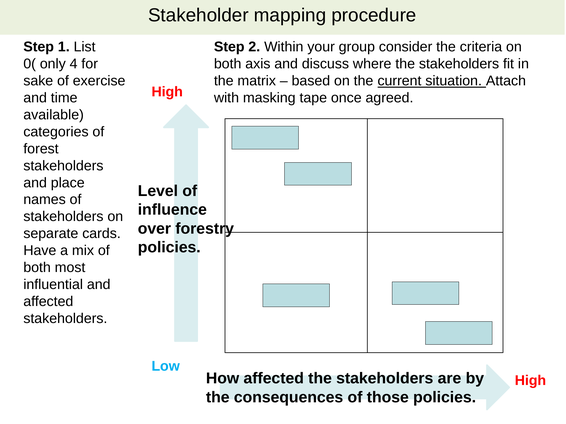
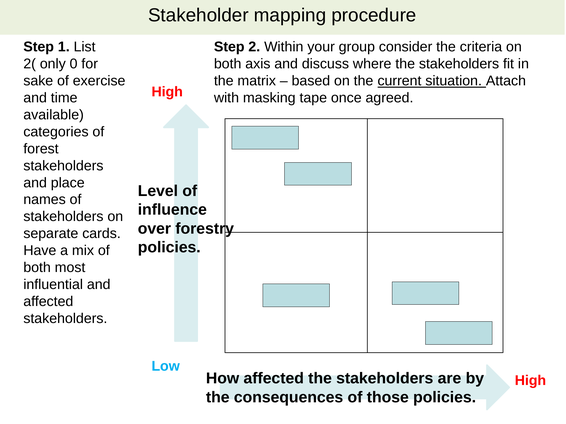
0(: 0( -> 2(
4: 4 -> 0
